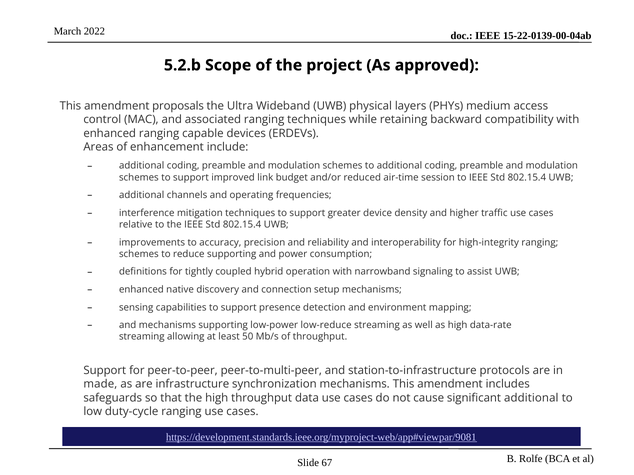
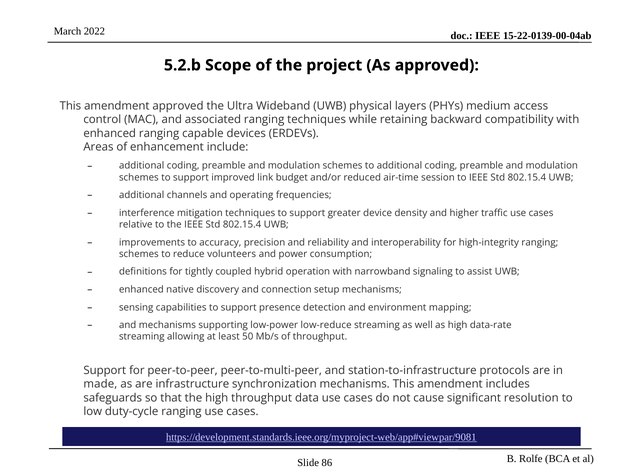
amendment proposals: proposals -> approved
reduce supporting: supporting -> volunteers
significant additional: additional -> resolution
67: 67 -> 86
